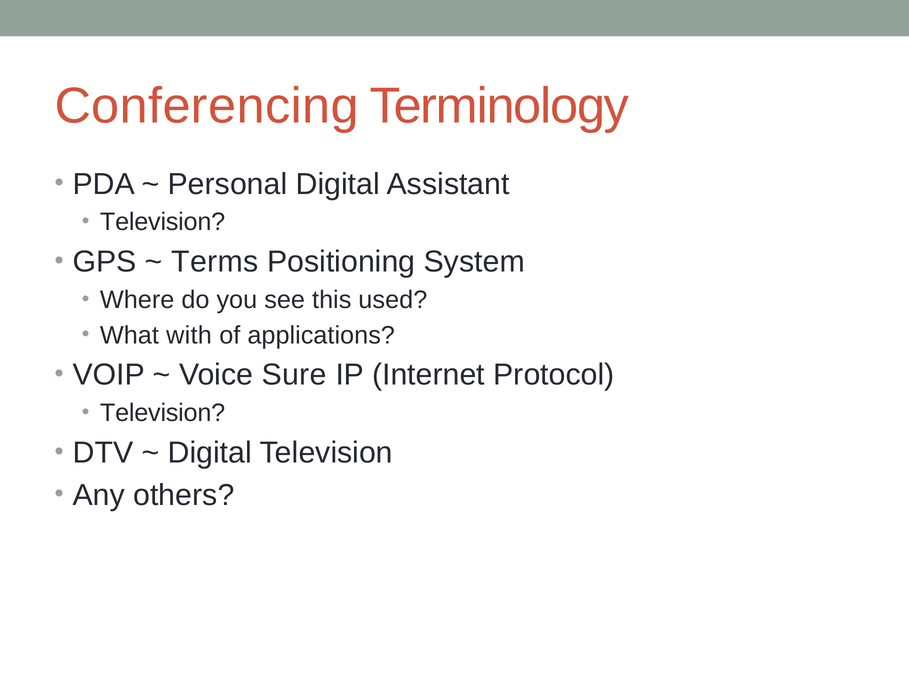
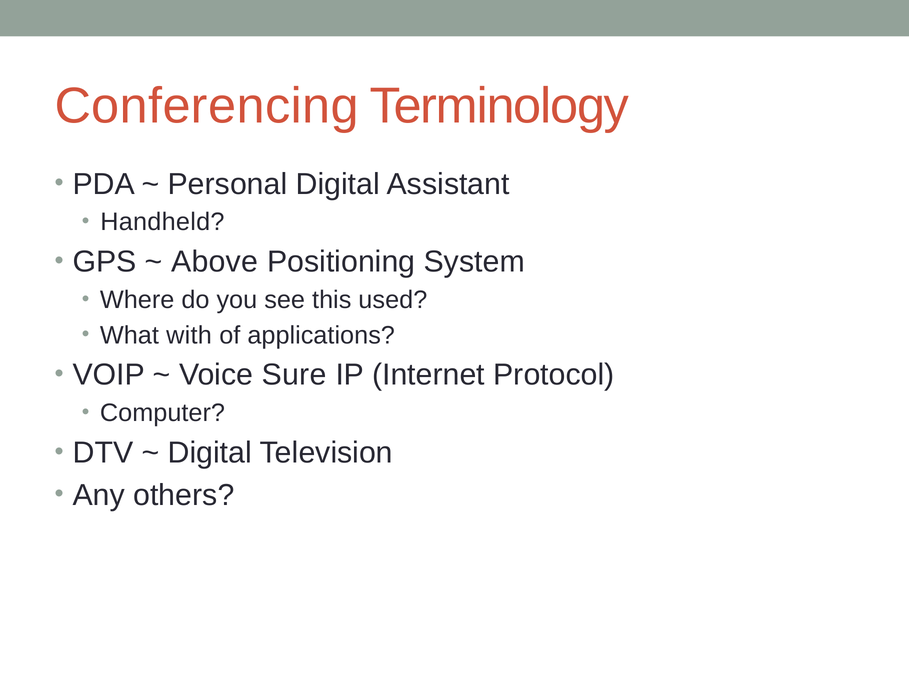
Television at (163, 222): Television -> Handheld
Terms: Terms -> Above
Television at (163, 413): Television -> Computer
